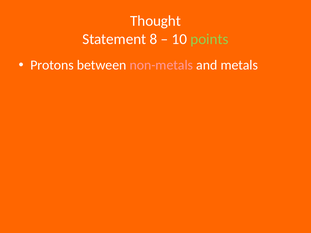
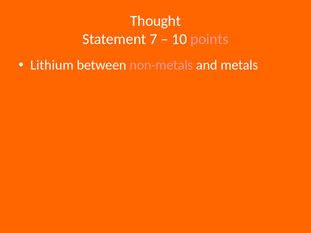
8: 8 -> 7
points colour: light green -> pink
Protons: Protons -> Lithium
